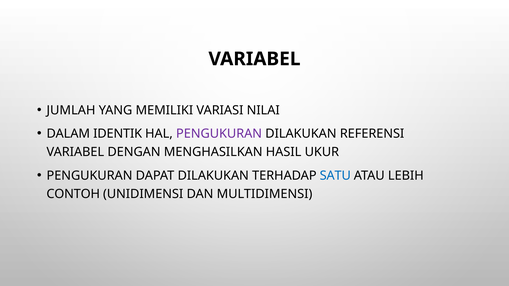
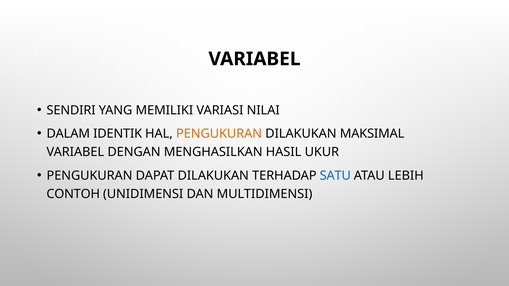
JUMLAH: JUMLAH -> SENDIRI
PENGUKURAN at (219, 134) colour: purple -> orange
REFERENSI: REFERENSI -> MAKSIMAL
